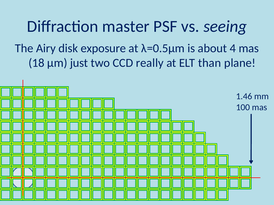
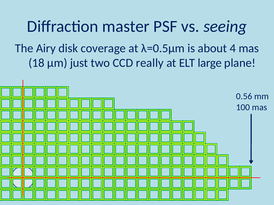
exposure: exposure -> coverage
than: than -> large
1.46: 1.46 -> 0.56
